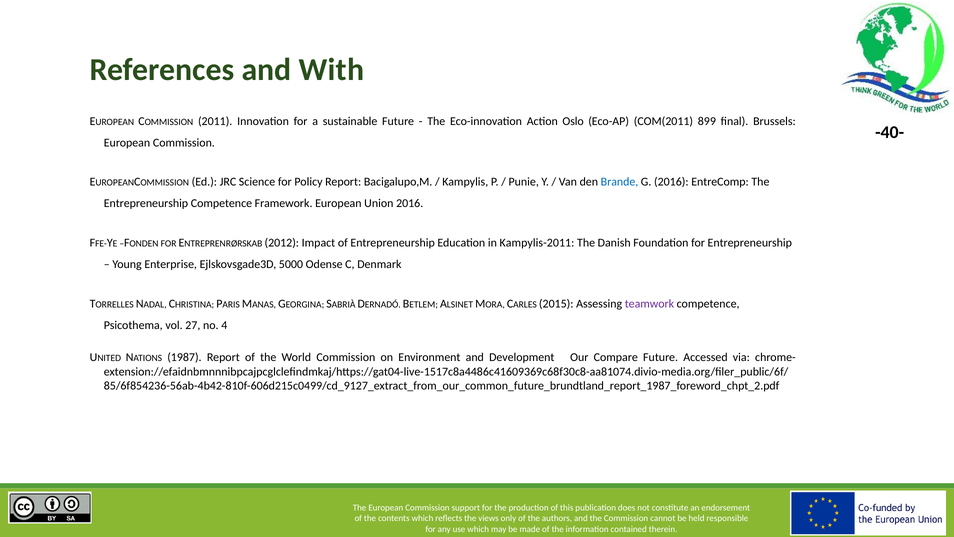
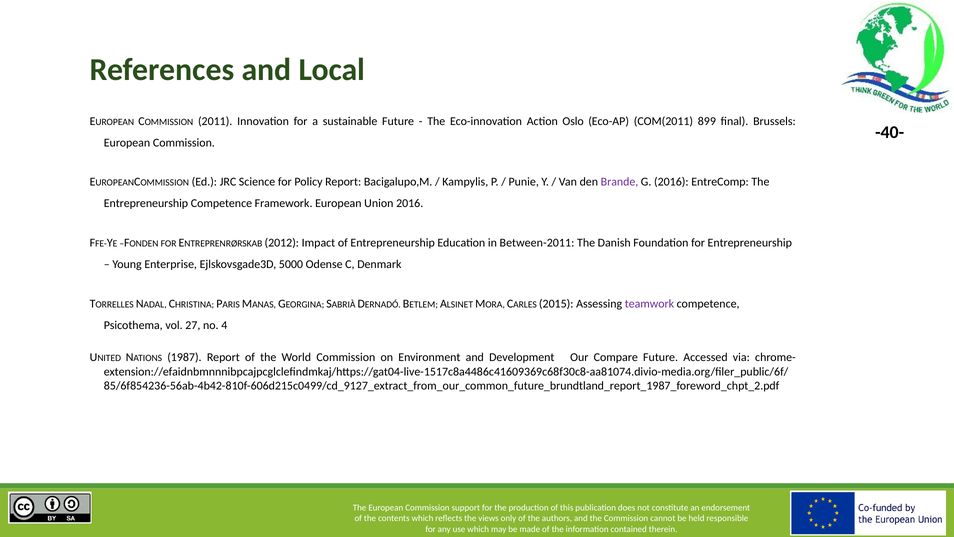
With: With -> Local
Brande colour: blue -> purple
Kampylis-2011: Kampylis-2011 -> Between-2011
